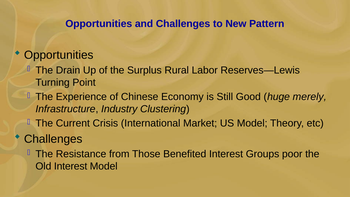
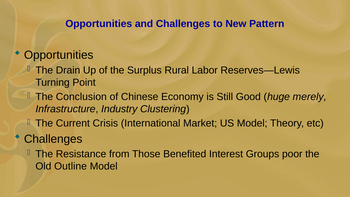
Experience: Experience -> Conclusion
Old Interest: Interest -> Outline
